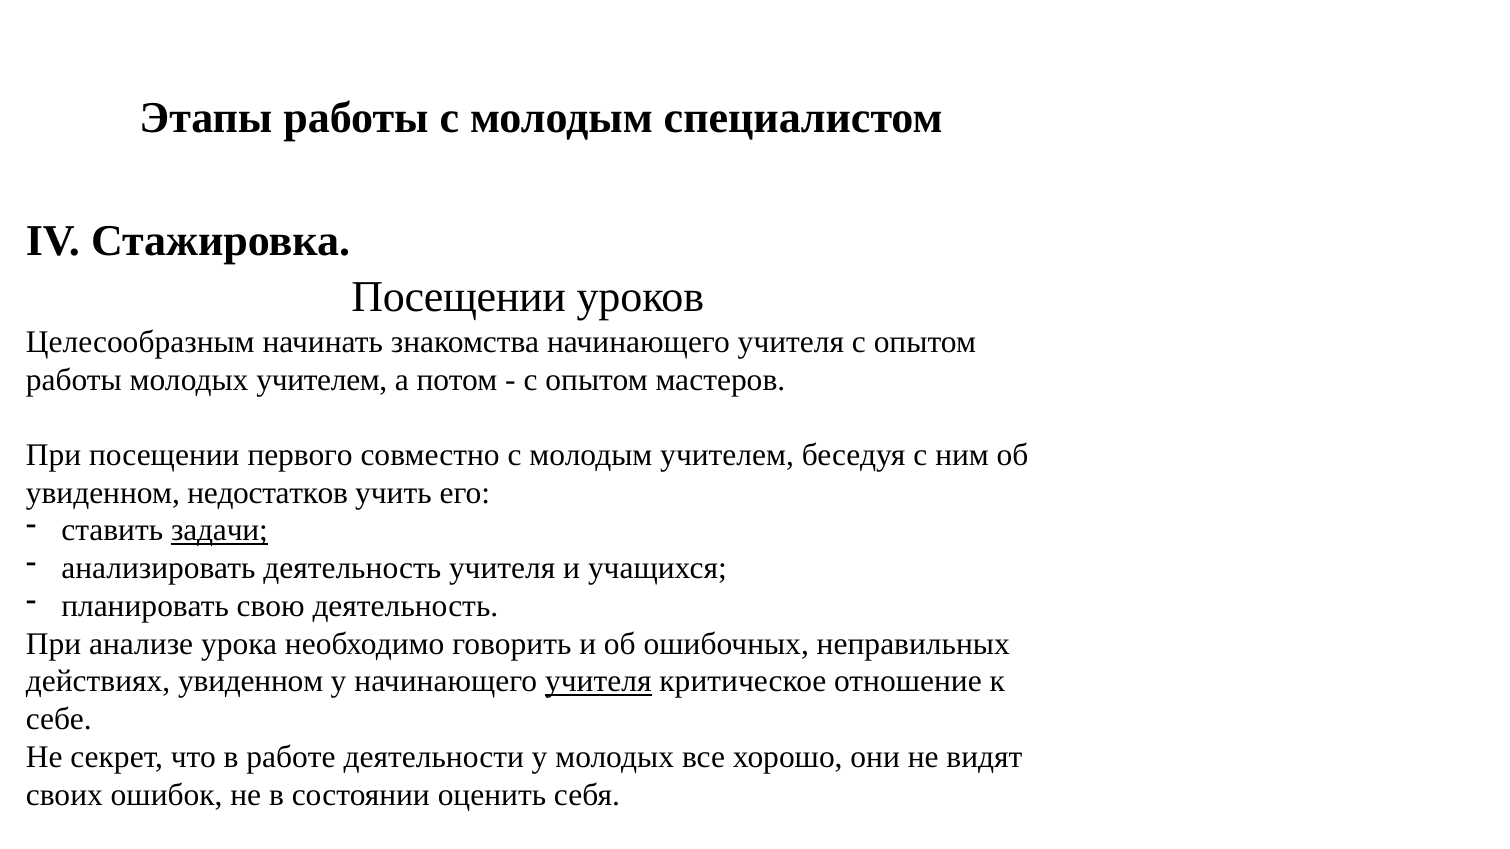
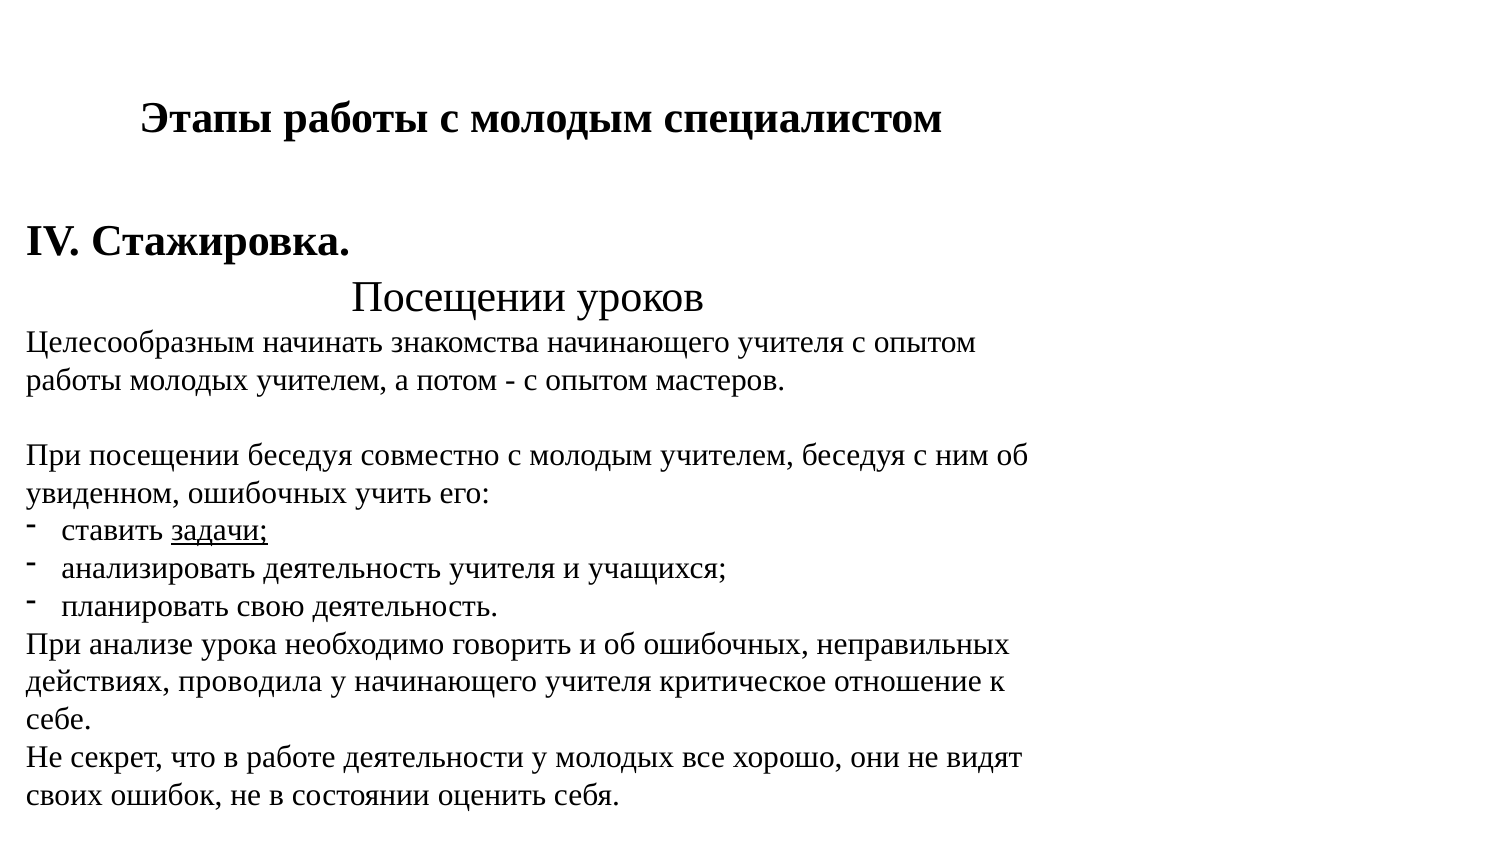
посещении первого: первого -> беседуя
увиденном недостатков: недостатков -> ошибочных
действиях увиденном: увиденном -> проводила
учителя at (598, 682) underline: present -> none
